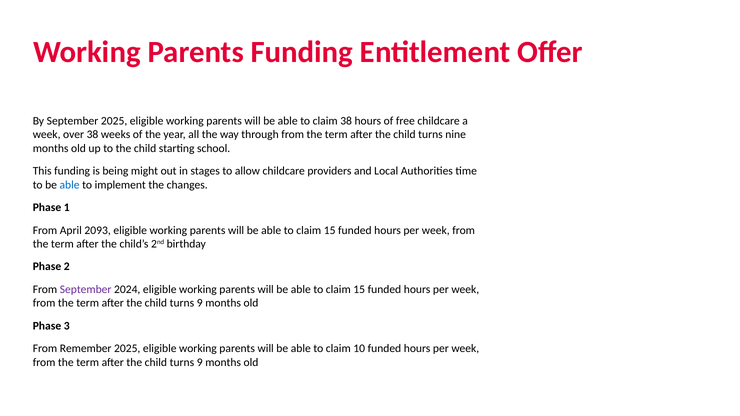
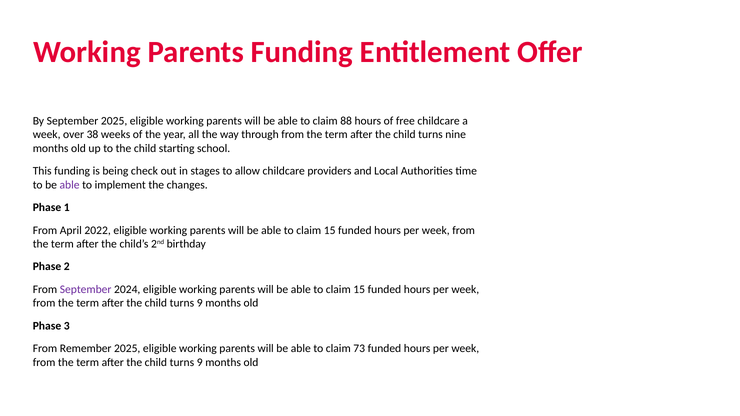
claim 38: 38 -> 88
might: might -> check
able at (70, 185) colour: blue -> purple
2093: 2093 -> 2022
10: 10 -> 73
